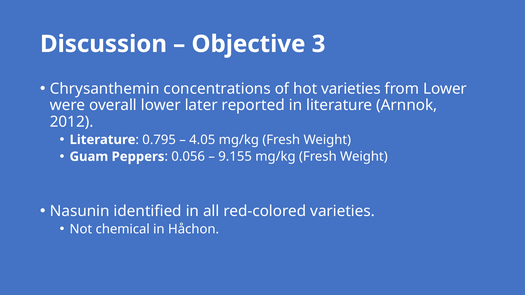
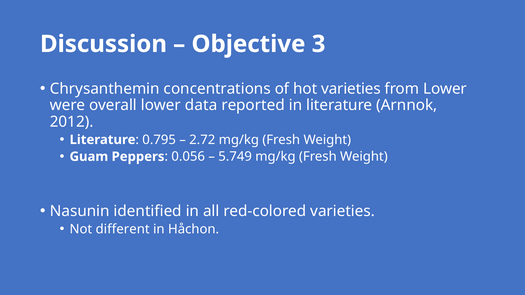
later: later -> data
4.05: 4.05 -> 2.72
9.155: 9.155 -> 5.749
chemical: chemical -> different
